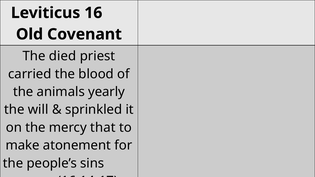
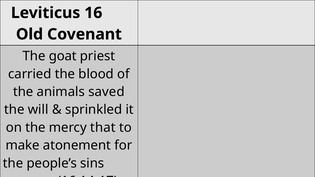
died: died -> goat
yearly: yearly -> saved
